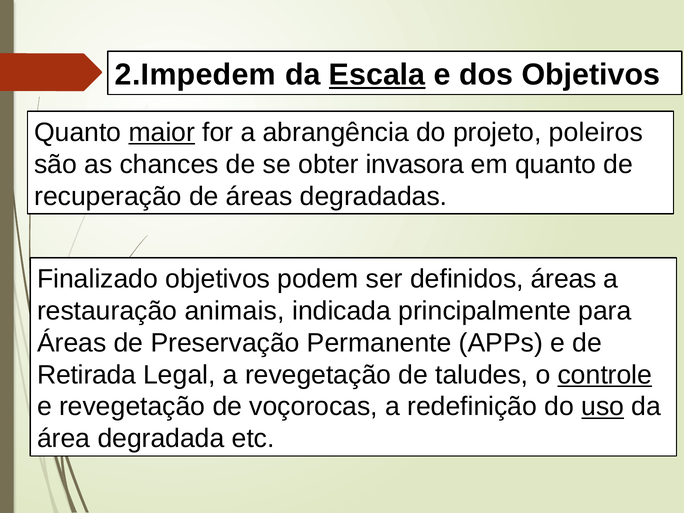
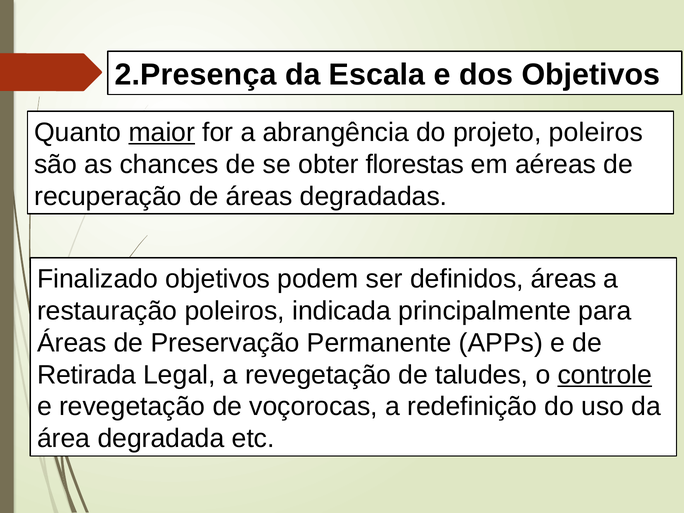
2.Impedem: 2.Impedem -> 2.Presença
Escala underline: present -> none
invasora: invasora -> florestas
em quanto: quanto -> aéreas
restauração animais: animais -> poleiros
uso underline: present -> none
